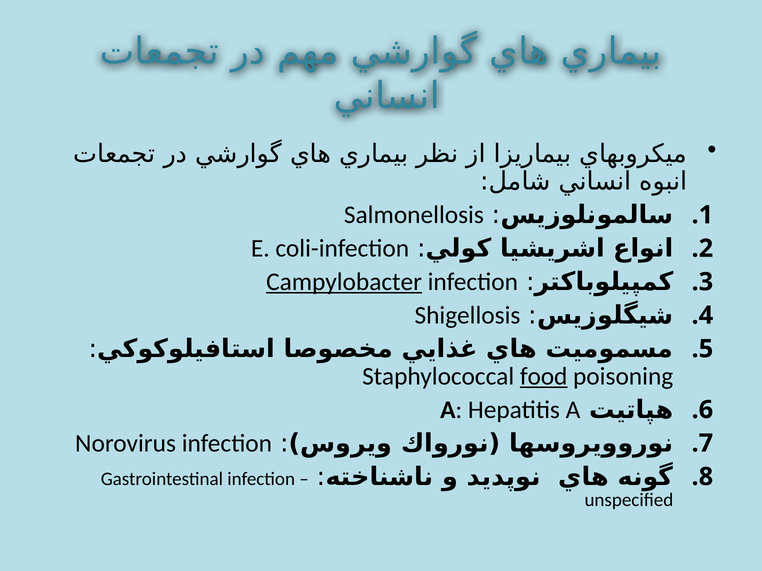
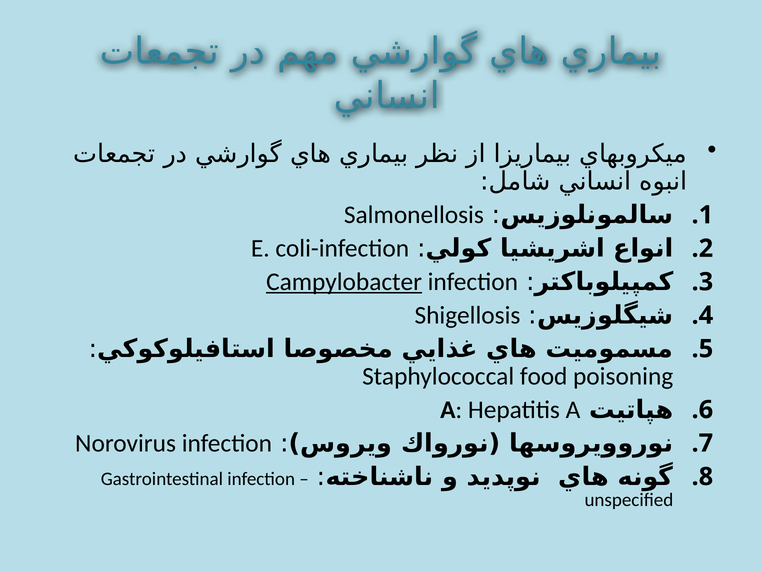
food underline: present -> none
